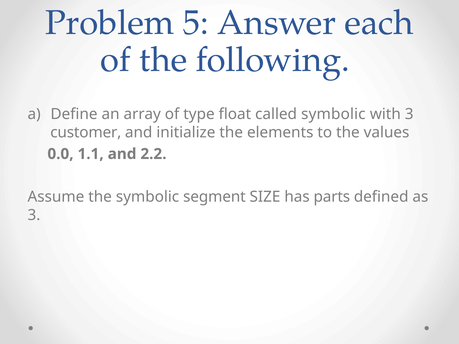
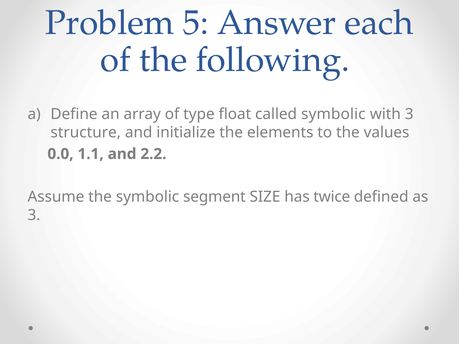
customer: customer -> structure
parts: parts -> twice
